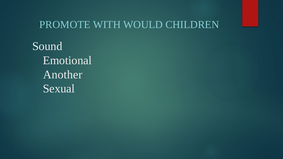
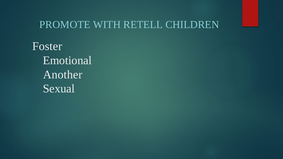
WOULD: WOULD -> RETELL
Sound: Sound -> Foster
